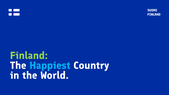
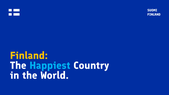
Finland colour: light green -> yellow
